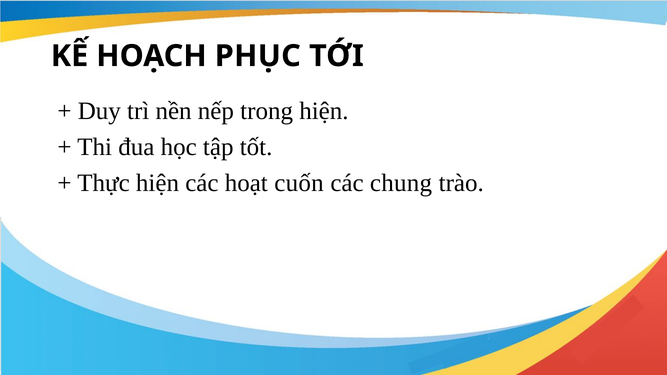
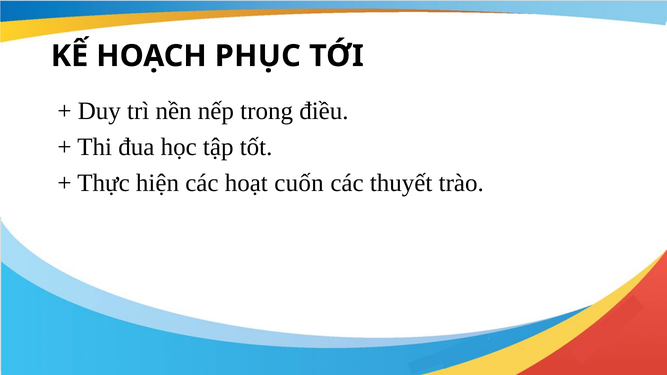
trong hiện: hiện -> điều
chung: chung -> thuyết
